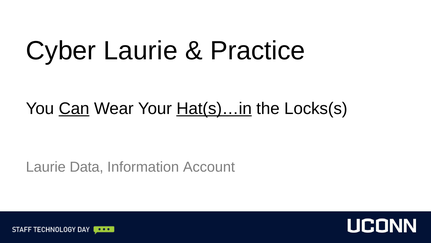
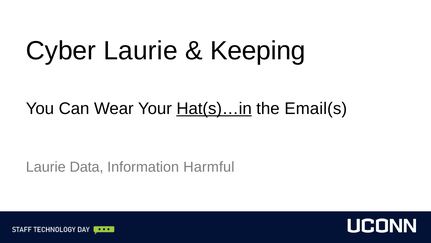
Practice: Practice -> Keeping
Can underline: present -> none
Locks(s: Locks(s -> Email(s
Account: Account -> Harmful
